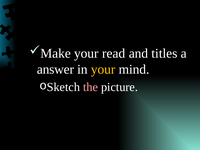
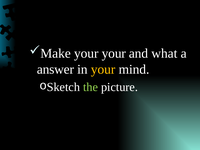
your read: read -> your
titles: titles -> what
the colour: pink -> light green
